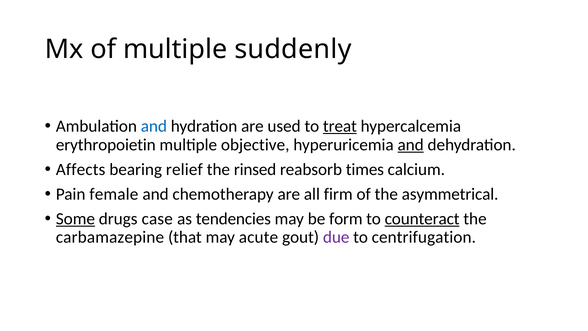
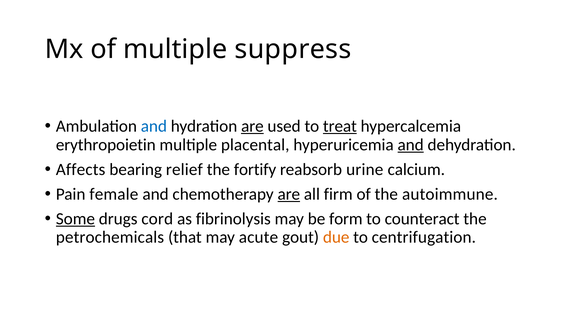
suddenly: suddenly -> suppress
are at (252, 126) underline: none -> present
objective: objective -> placental
rinsed: rinsed -> fortify
times: times -> urine
are at (289, 194) underline: none -> present
asymmetrical: asymmetrical -> autoimmune
case: case -> cord
tendencies: tendencies -> fibrinolysis
counteract underline: present -> none
carbamazepine: carbamazepine -> petrochemicals
due colour: purple -> orange
